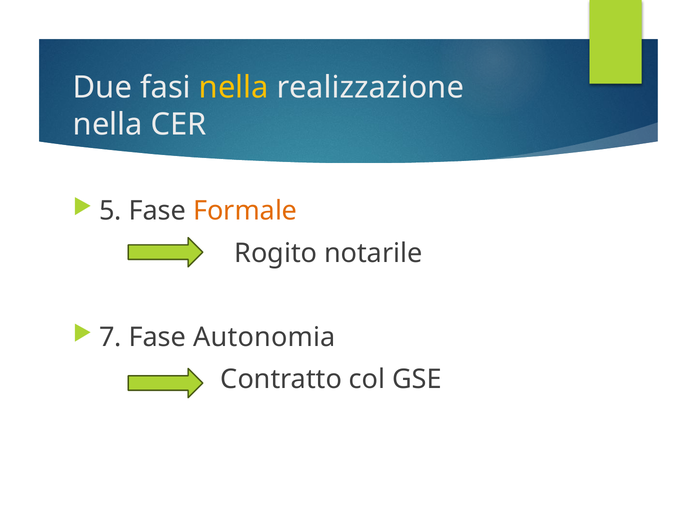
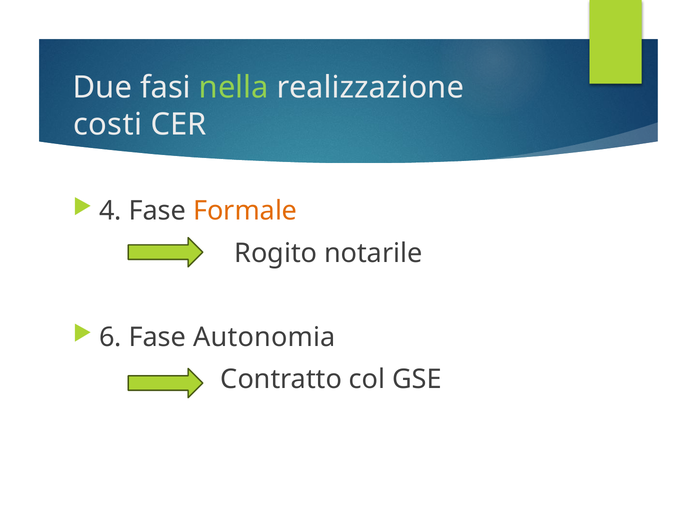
nella at (234, 87) colour: yellow -> light green
nella at (108, 125): nella -> costi
5: 5 -> 4
7: 7 -> 6
